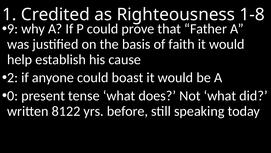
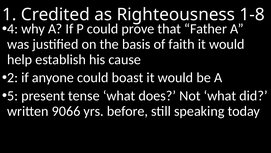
9: 9 -> 4
0: 0 -> 5
8122: 8122 -> 9066
